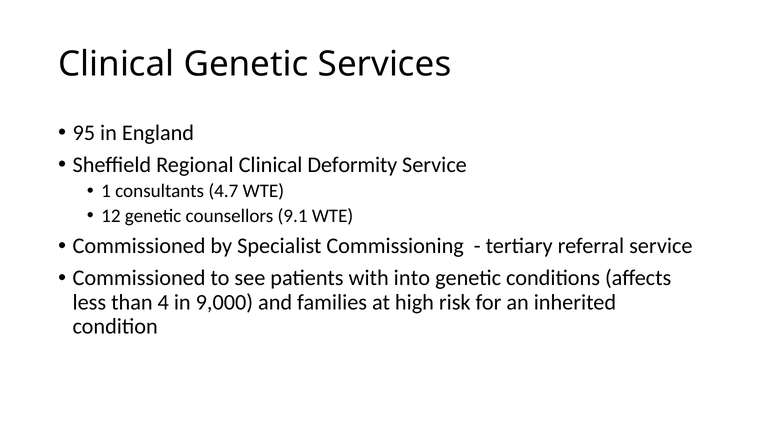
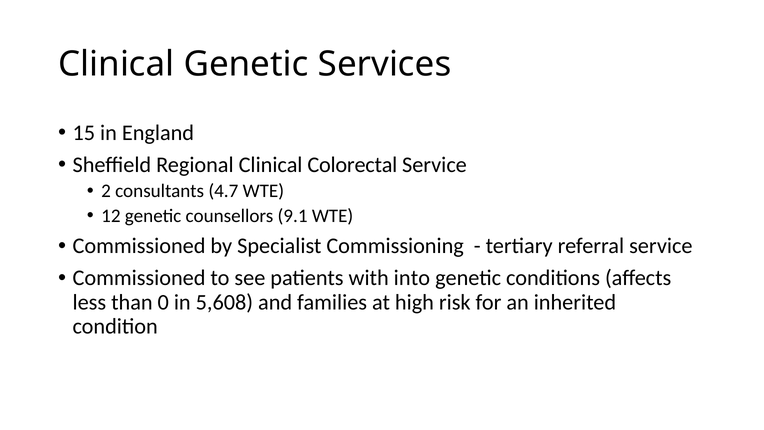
95: 95 -> 15
Deformity: Deformity -> Colorectal
1: 1 -> 2
4: 4 -> 0
9,000: 9,000 -> 5,608
